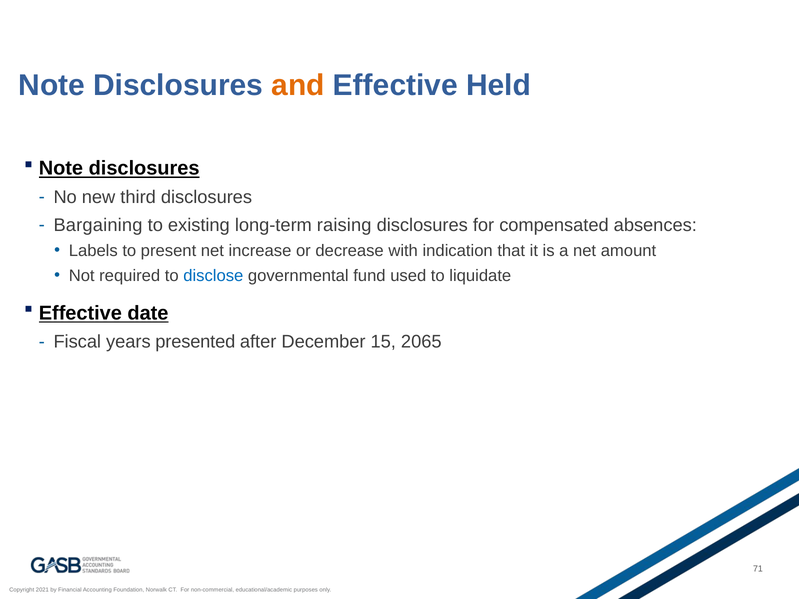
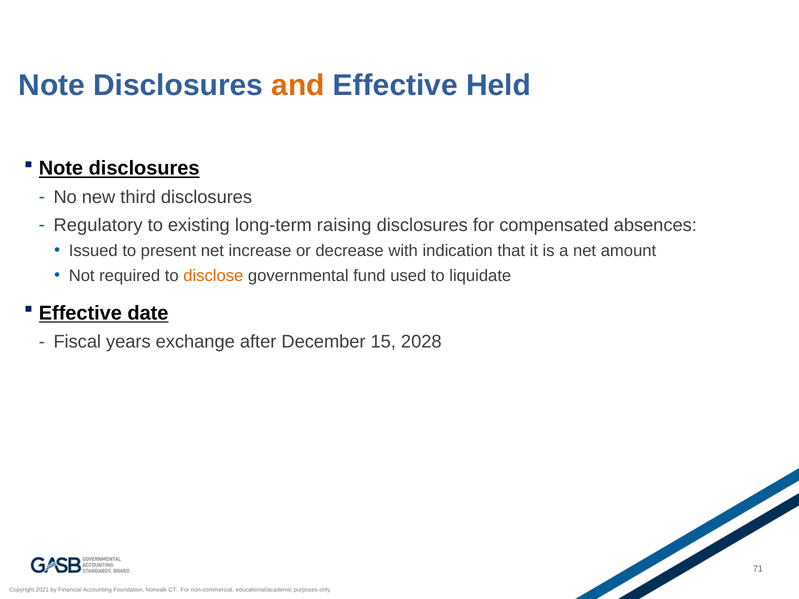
Bargaining: Bargaining -> Regulatory
Labels: Labels -> Issued
disclose colour: blue -> orange
presented: presented -> exchange
2065: 2065 -> 2028
